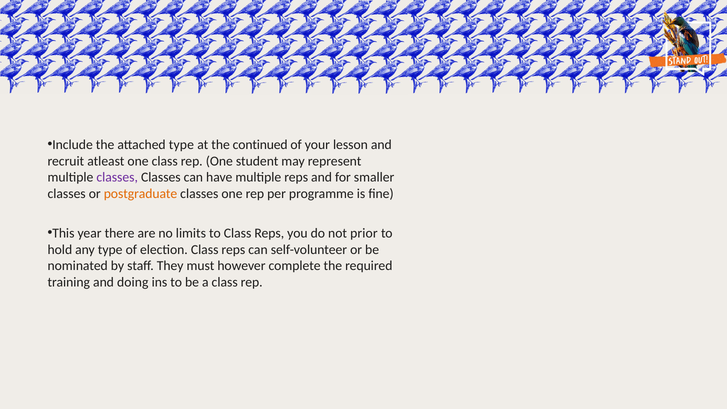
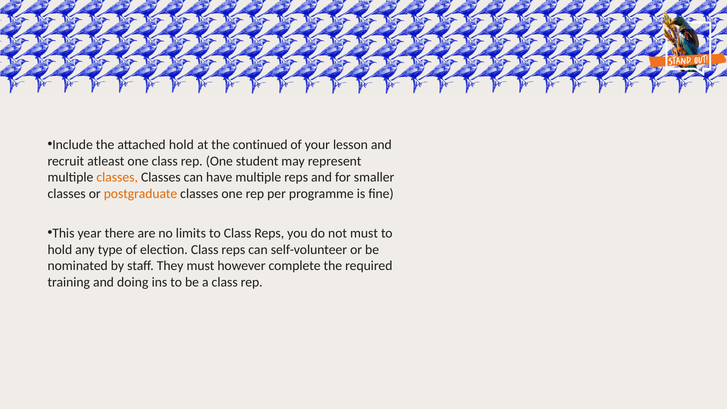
attached type: type -> hold
classes at (117, 177) colour: purple -> orange
not prior: prior -> must
